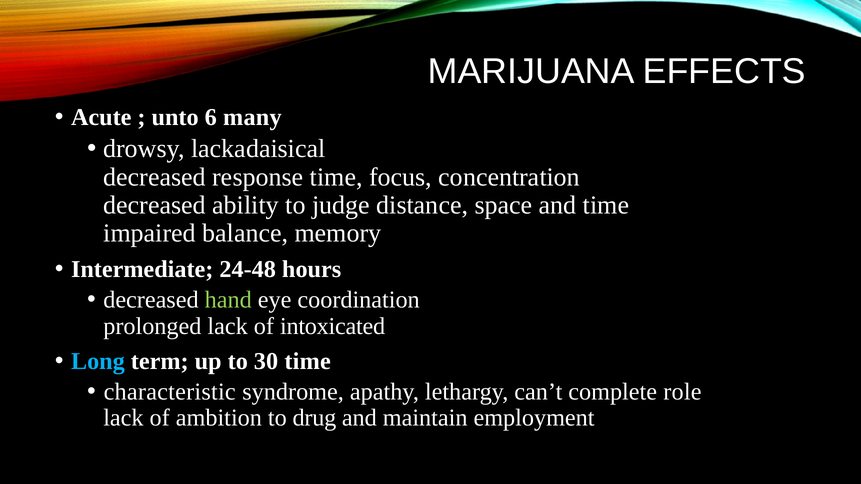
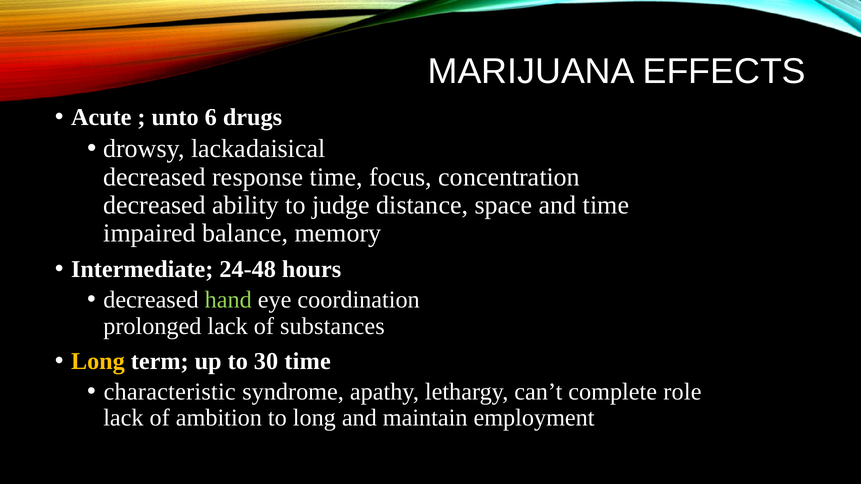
many: many -> drugs
intoxicated: intoxicated -> substances
Long at (98, 361) colour: light blue -> yellow
to drug: drug -> long
